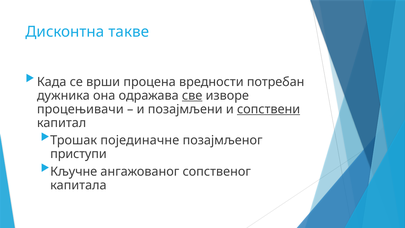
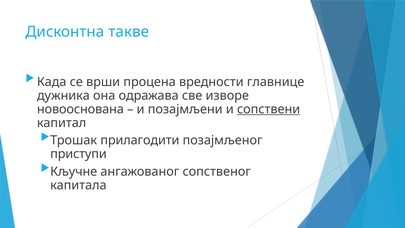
потребан: потребан -> главнице
све underline: present -> none
процењивачи: процењивачи -> новооснована
појединачне: појединачне -> прилагодити
